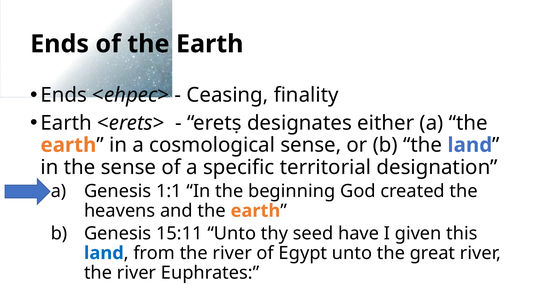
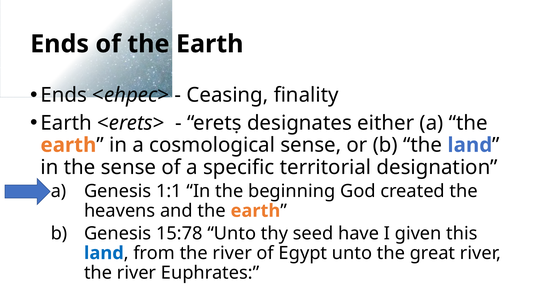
15:11: 15:11 -> 15:78
